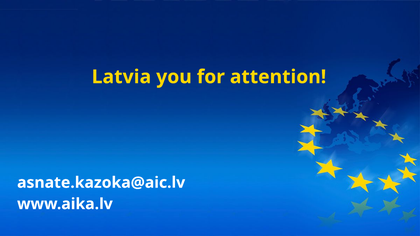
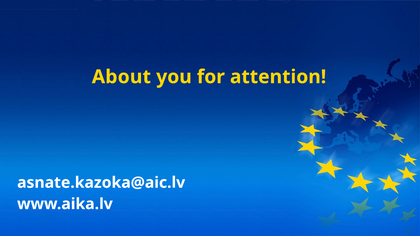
Latvia: Latvia -> About
